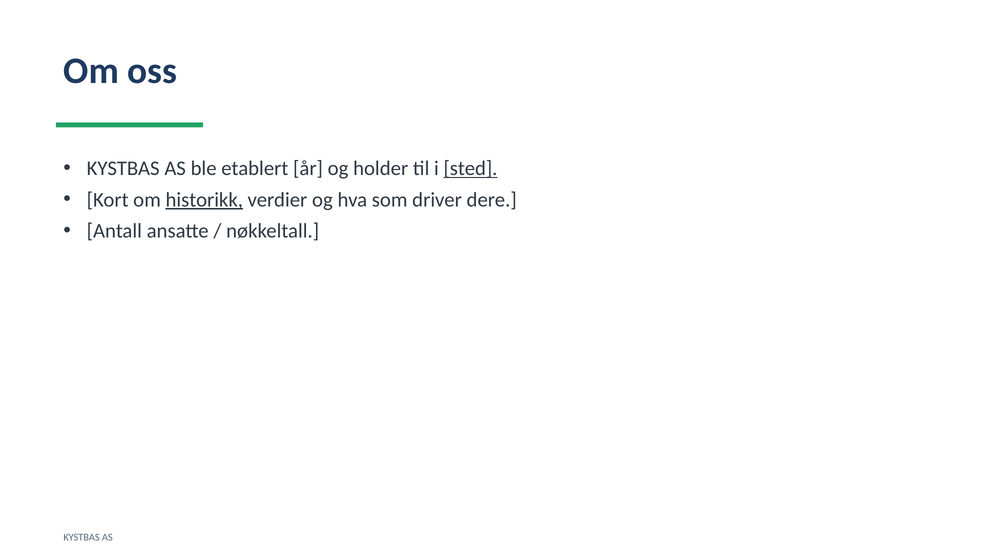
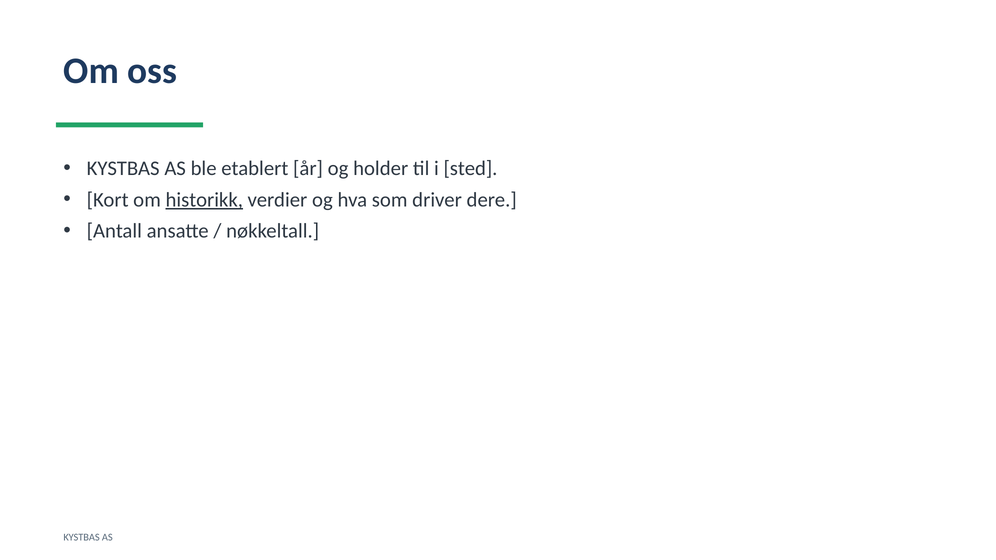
sted underline: present -> none
